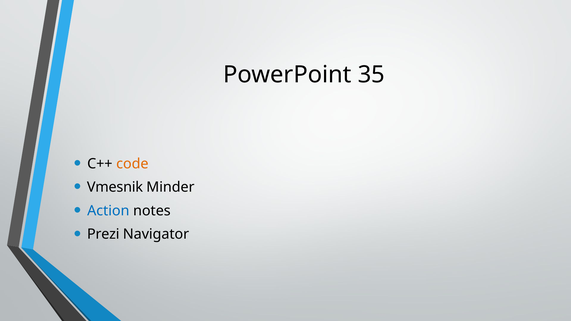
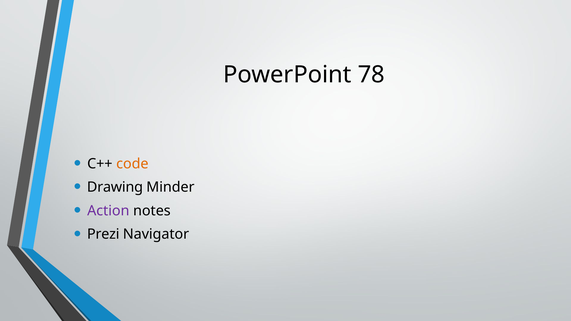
35: 35 -> 78
Vmesnik: Vmesnik -> Drawing
Action colour: blue -> purple
